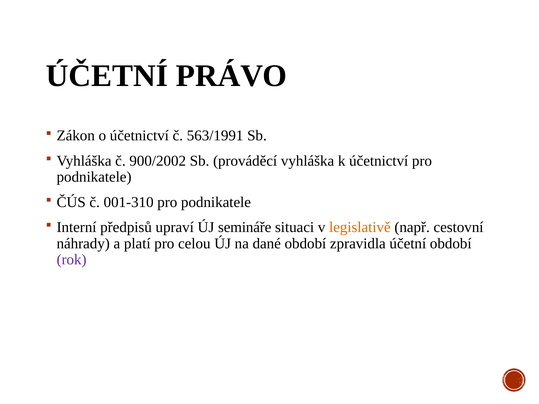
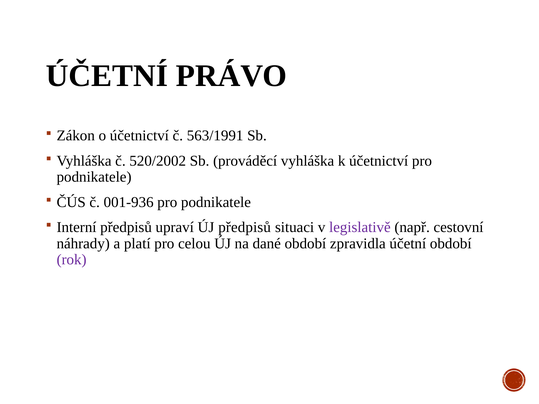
900/2002: 900/2002 -> 520/2002
001-310: 001-310 -> 001-936
ÚJ semináře: semináře -> předpisů
legislativě colour: orange -> purple
